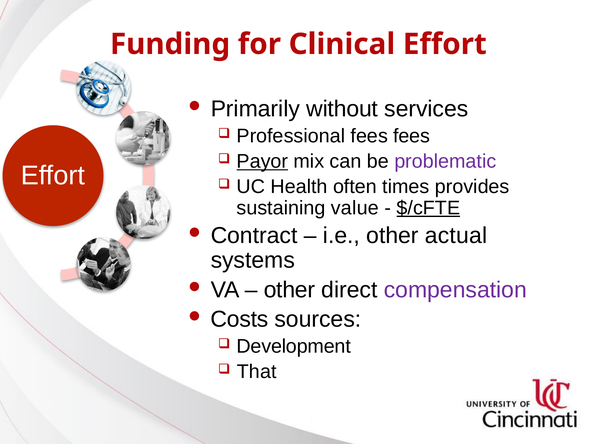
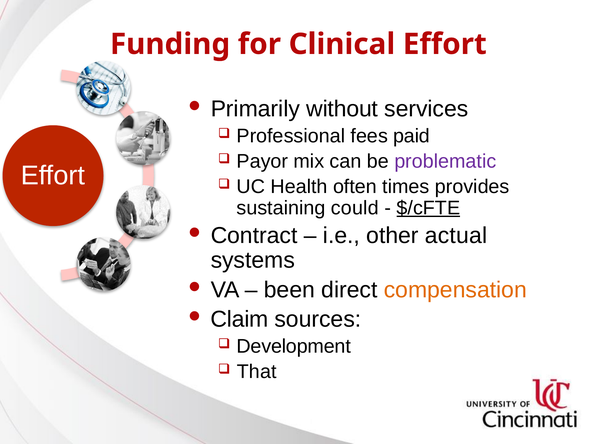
fees fees: fees -> paid
Payor underline: present -> none
value: value -> could
other at (289, 290): other -> been
compensation colour: purple -> orange
Costs: Costs -> Claim
